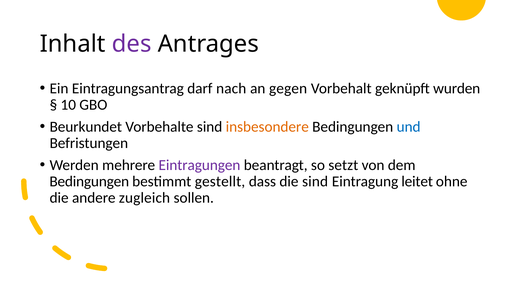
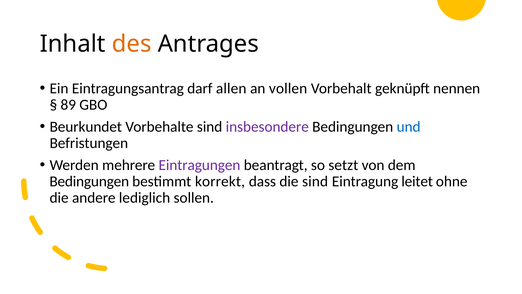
des colour: purple -> orange
nach: nach -> allen
gegen: gegen -> vollen
wurden: wurden -> nennen
10: 10 -> 89
insbesondere colour: orange -> purple
gestellt: gestellt -> korrekt
zugleich: zugleich -> lediglich
